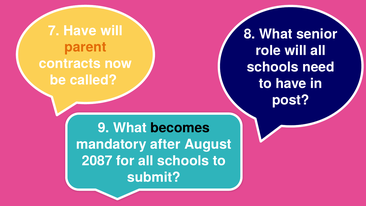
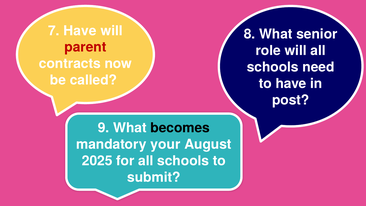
parent colour: orange -> red
after: after -> your
2087: 2087 -> 2025
